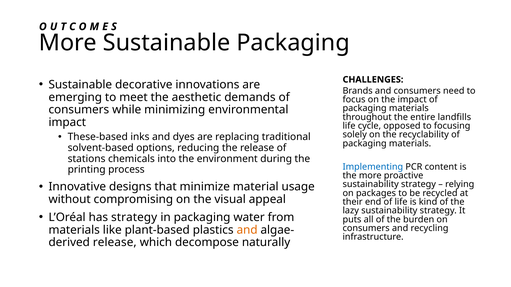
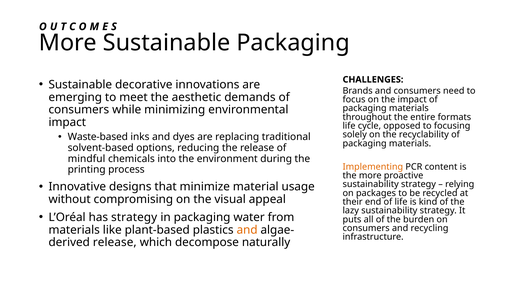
landfills: landfills -> formats
These-based: These-based -> Waste-based
stations: stations -> mindful
Implementing colour: blue -> orange
